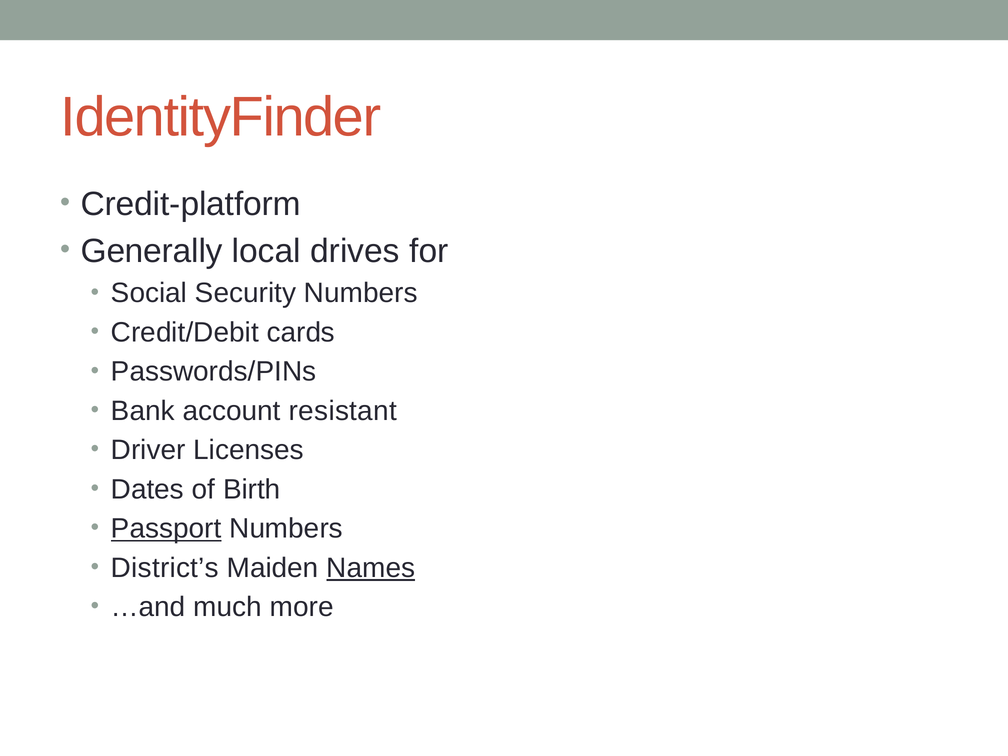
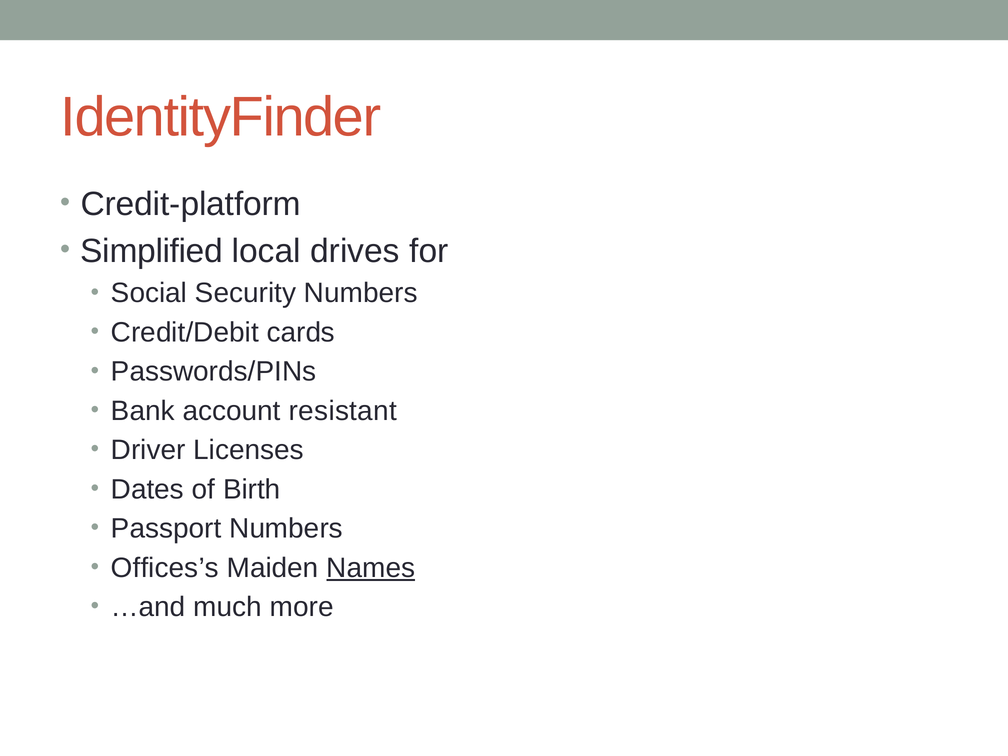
Generally: Generally -> Simplified
Passport underline: present -> none
District’s: District’s -> Offices’s
